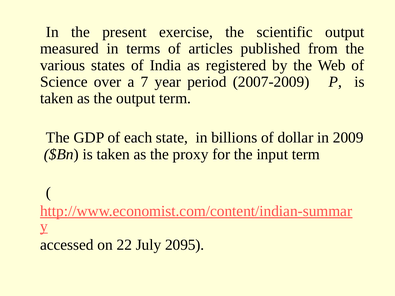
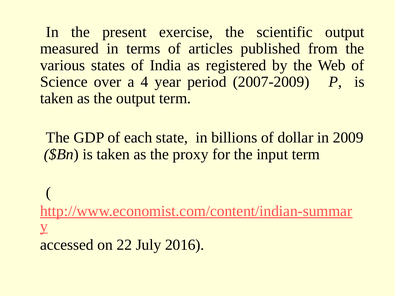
7: 7 -> 4
2095: 2095 -> 2016
